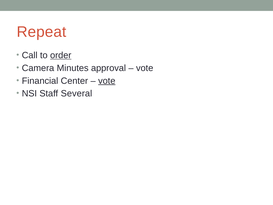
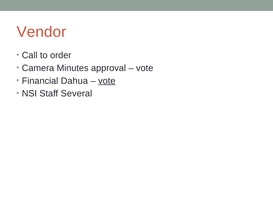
Repeat: Repeat -> Vendor
order underline: present -> none
Center: Center -> Dahua
